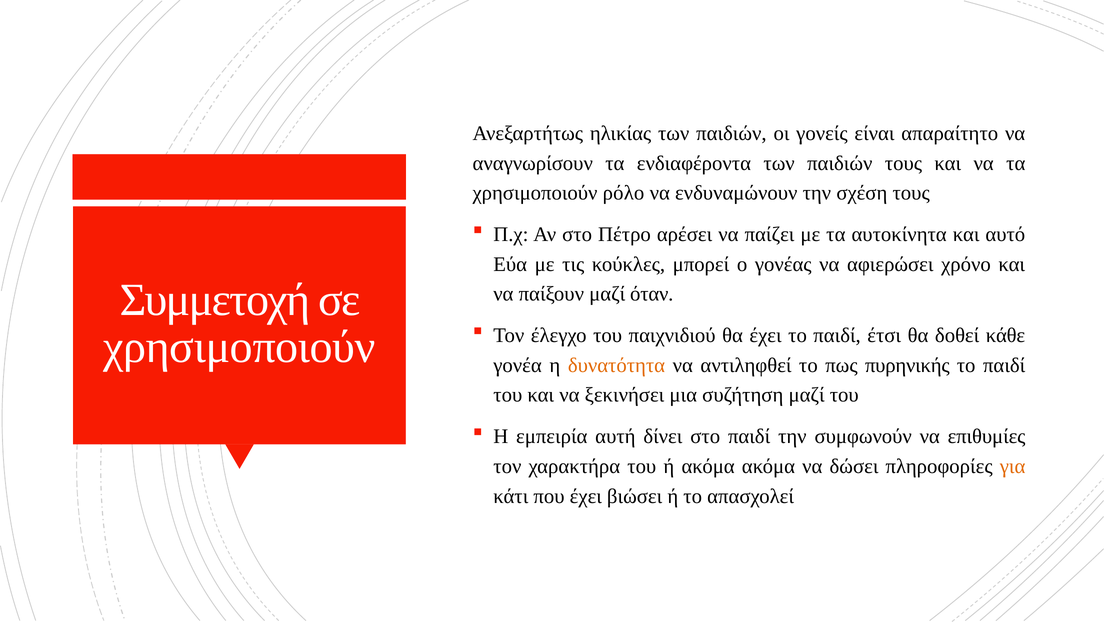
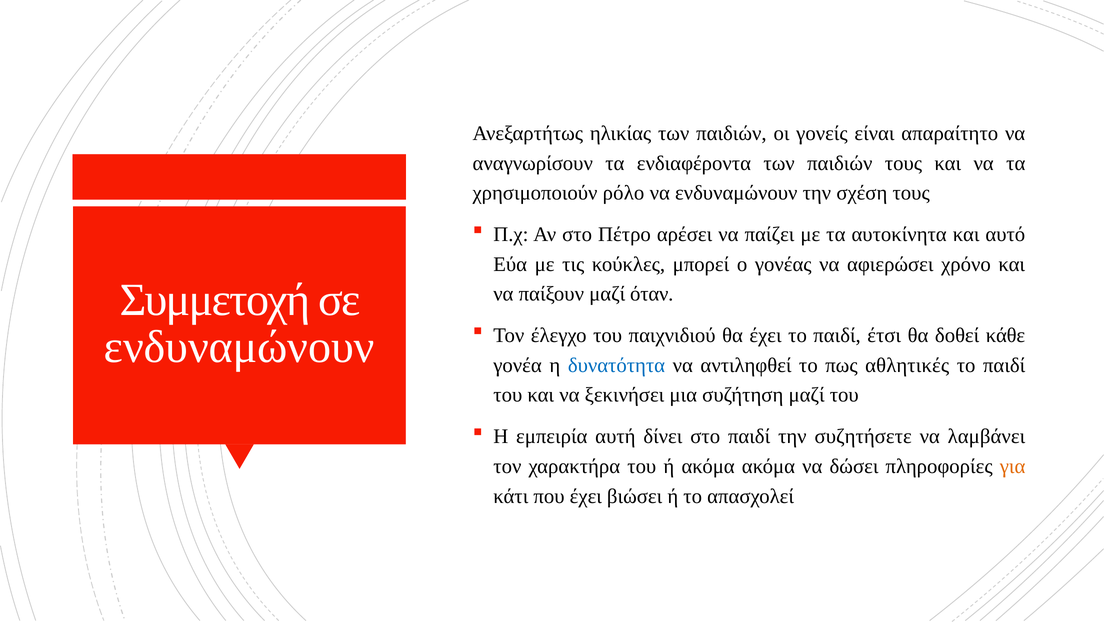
χρησιμοποιούν at (239, 347): χρησιμοποιούν -> ενδυναμώνουν
δυνατότητα colour: orange -> blue
πυρηνικής: πυρηνικής -> αθλητικές
συμφωνούν: συμφωνούν -> συζητήσετε
επιθυμίες: επιθυμίες -> λαμβάνει
